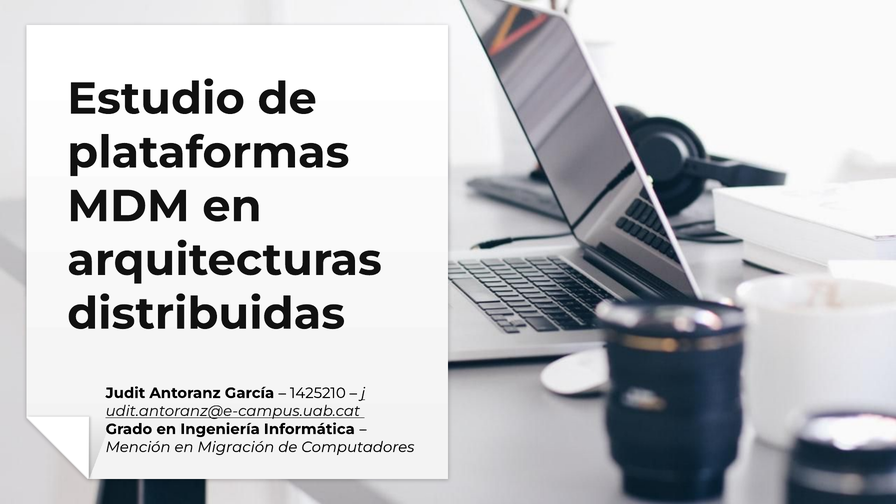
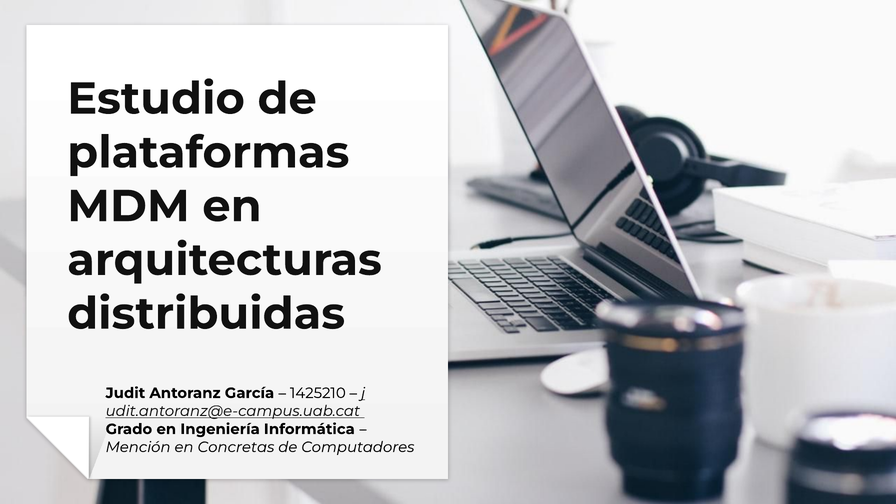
Migración: Migración -> Concretas
